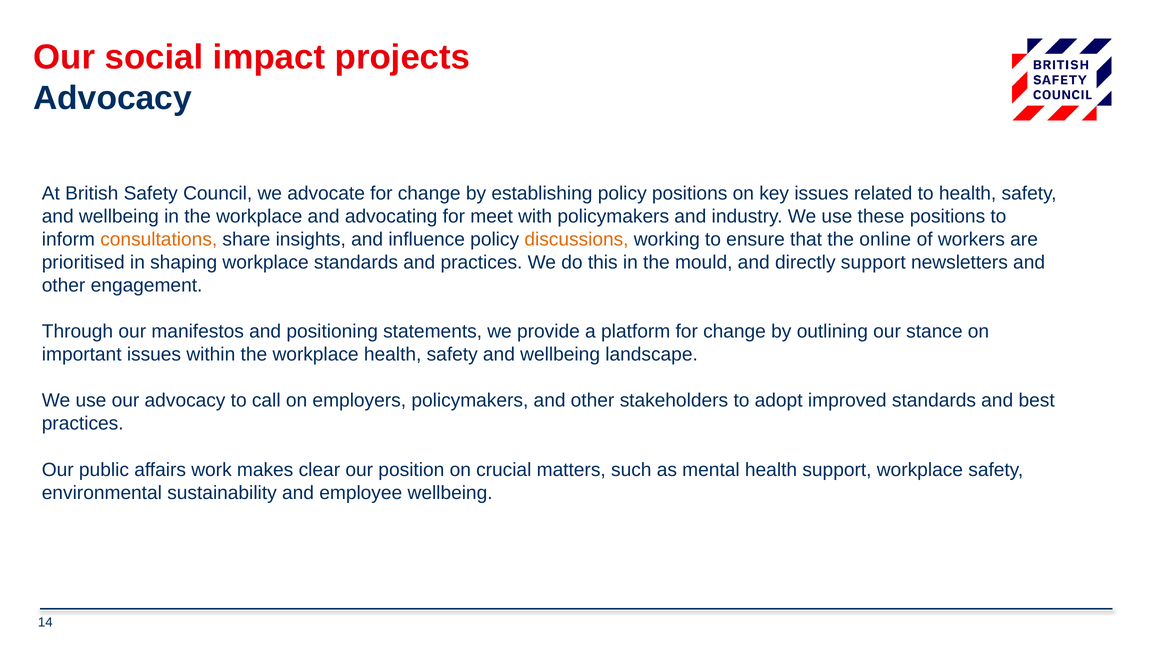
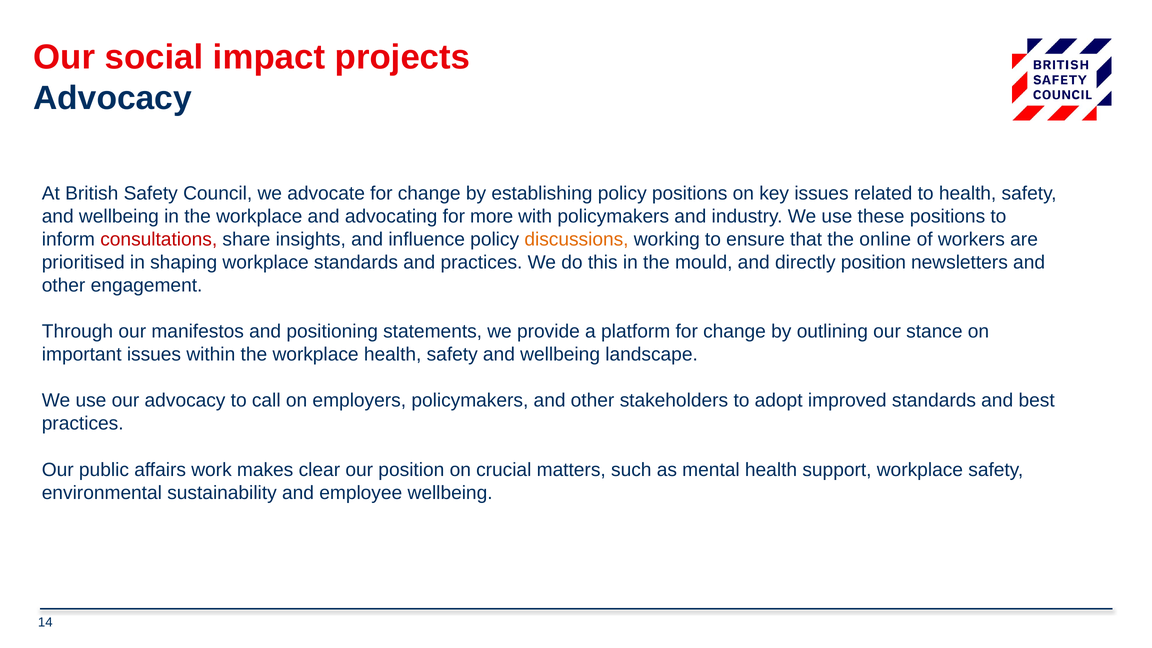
meet: meet -> more
consultations colour: orange -> red
directly support: support -> position
